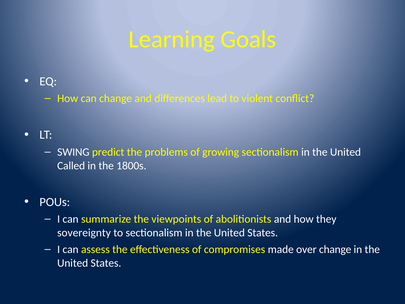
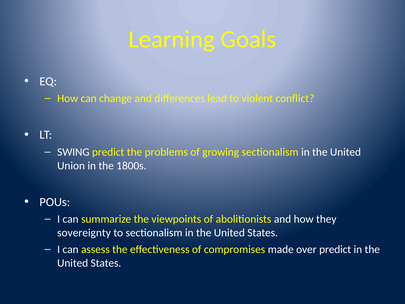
Called: Called -> Union
over change: change -> predict
